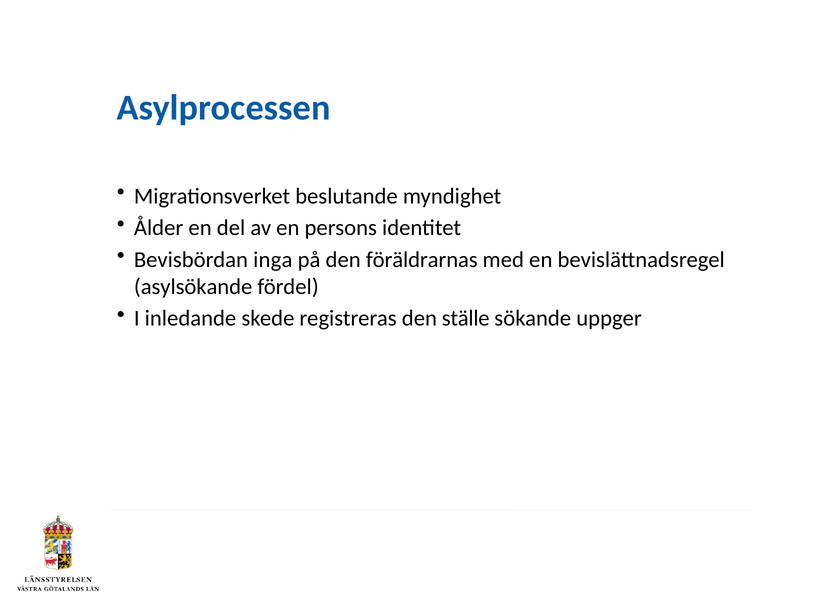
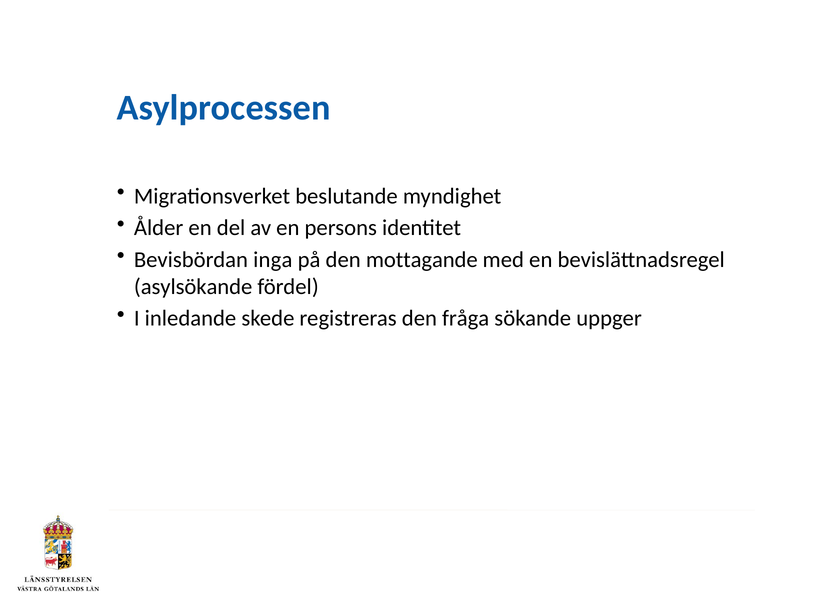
föräldrarnas: föräldrarnas -> mottagande
ställe: ställe -> fråga
